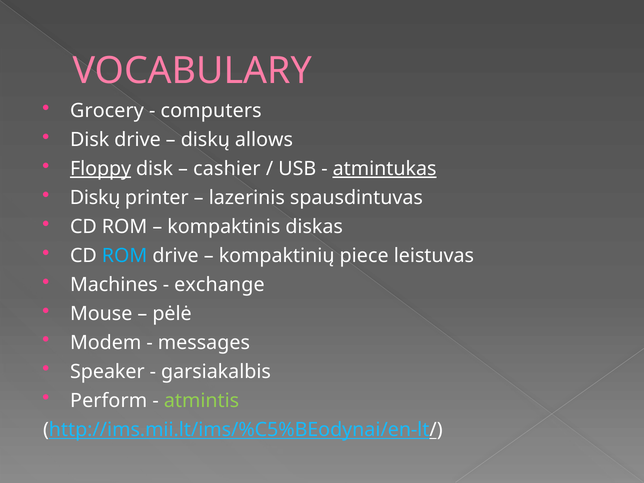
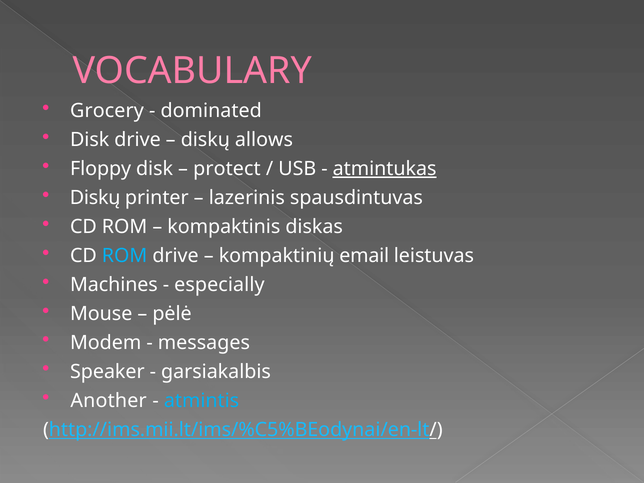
computers: computers -> dominated
Floppy underline: present -> none
cashier: cashier -> protect
piece: piece -> email
exchange: exchange -> especially
Perform: Perform -> Another
atmintis colour: light green -> light blue
